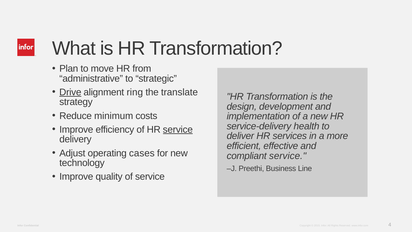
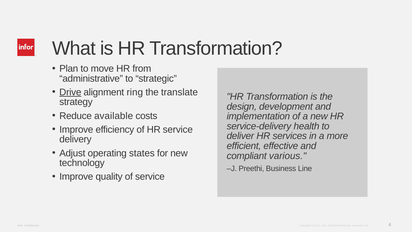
minimum: minimum -> available
service at (178, 129) underline: present -> none
cases: cases -> states
compliant service: service -> various
